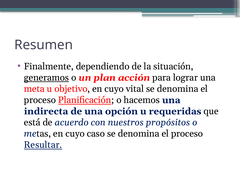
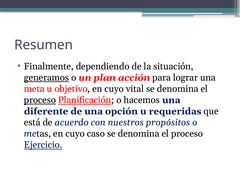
proceso at (40, 100) underline: none -> present
indirecta: indirecta -> diferente
Resultar: Resultar -> Ejercicio
